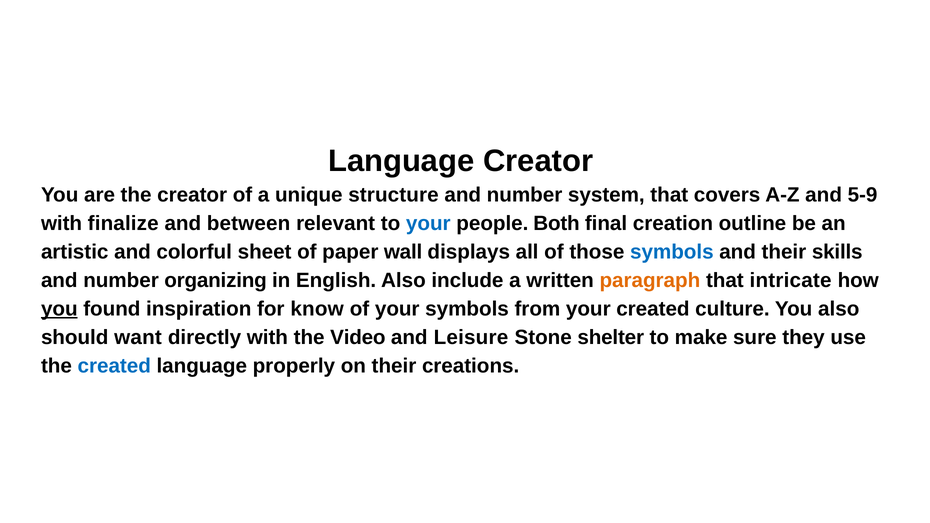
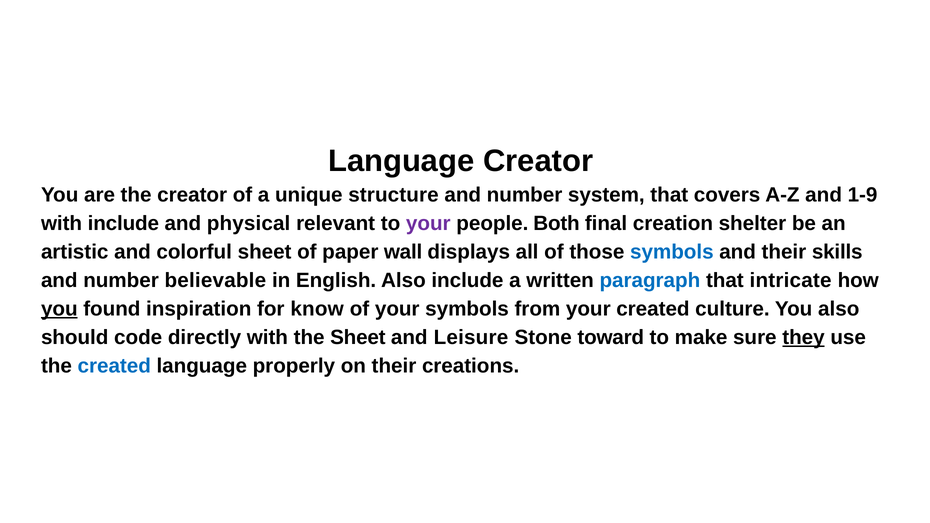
5-9: 5-9 -> 1-9
with finalize: finalize -> include
between: between -> physical
your at (428, 224) colour: blue -> purple
outline: outline -> shelter
organizing: organizing -> believable
paragraph colour: orange -> blue
want: want -> code
the Video: Video -> Sheet
shelter: shelter -> toward
they underline: none -> present
